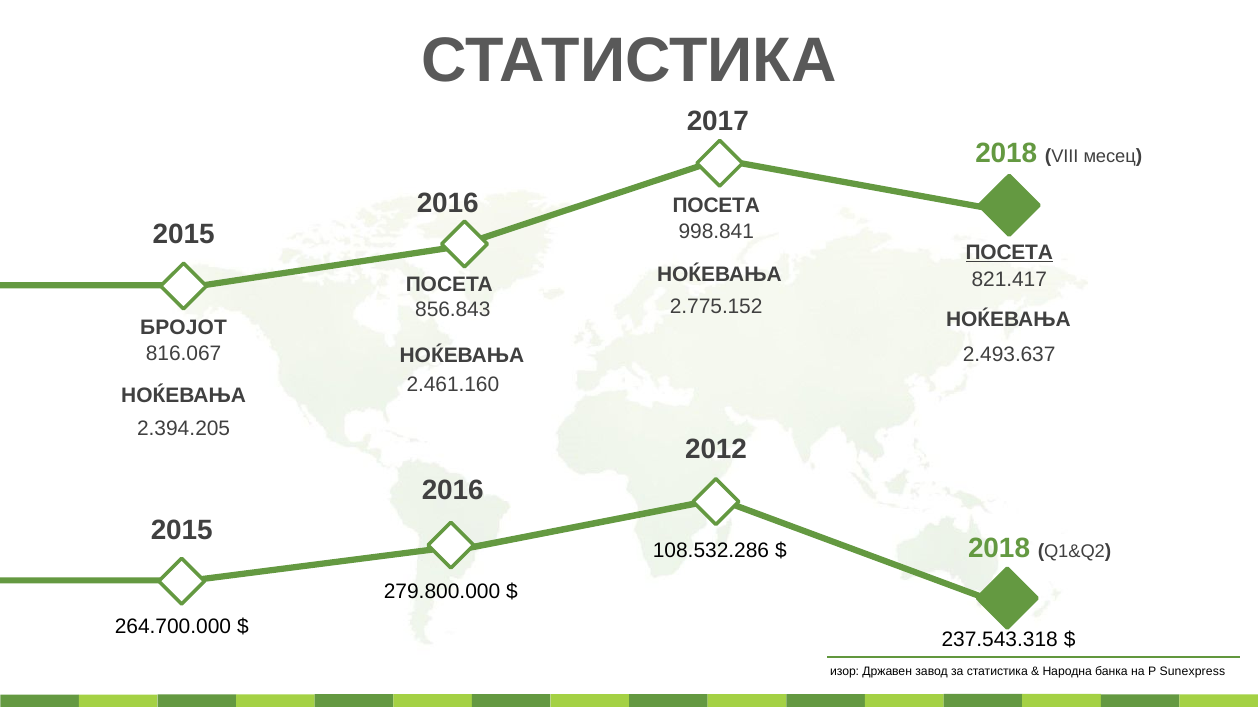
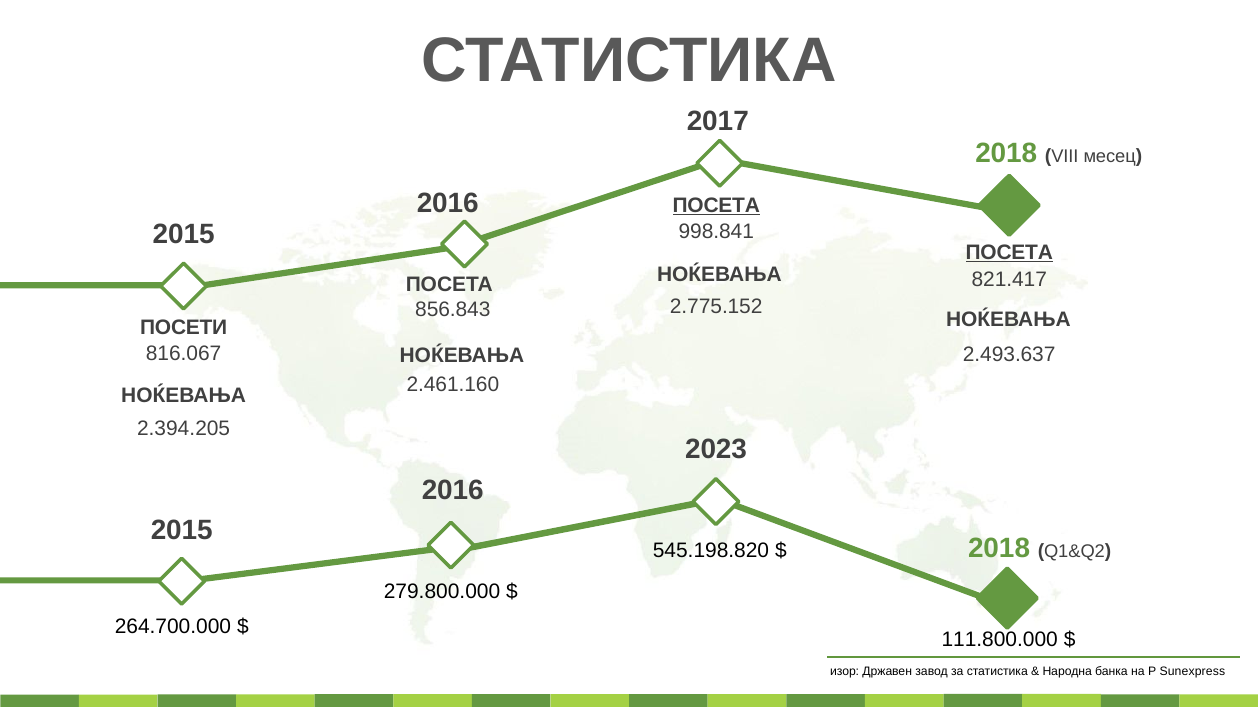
ПОСЕТА at (716, 206) underline: none -> present
БРОЈОТ: БРОЈОТ -> ПОСЕТИ
2012: 2012 -> 2023
108.532.286: 108.532.286 -> 545.198.820
237.543.318: 237.543.318 -> 111.800.000
